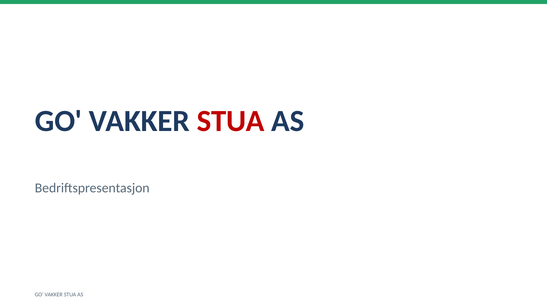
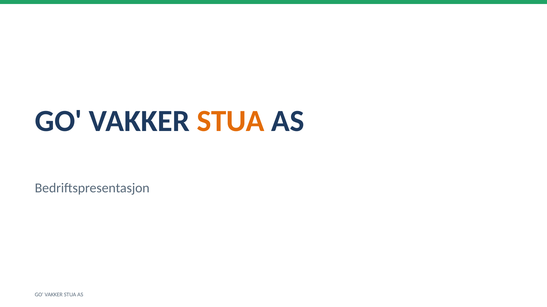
STUA at (231, 121) colour: red -> orange
